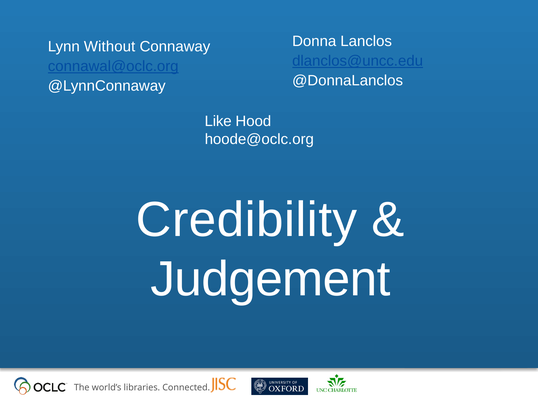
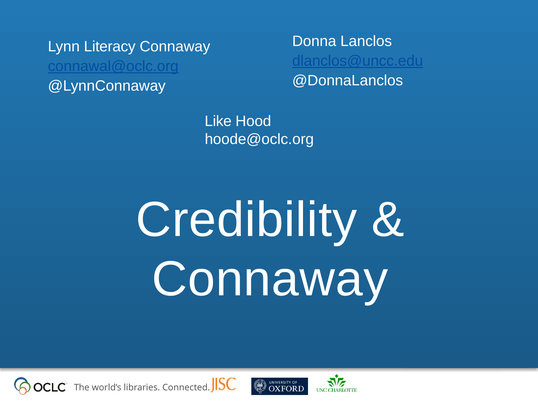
Without: Without -> Literacy
Judgement at (270, 279): Judgement -> Connaway
